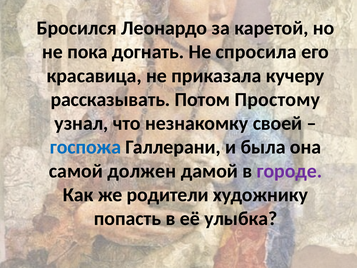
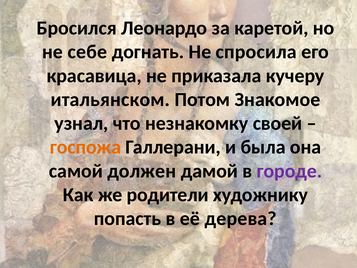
пока: пока -> себе
рассказывать: рассказывать -> итальянском
Простому: Простому -> Знакомое
госпожа colour: blue -> orange
улыбка: улыбка -> дерева
